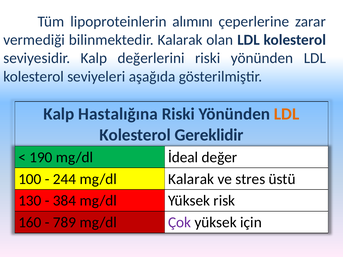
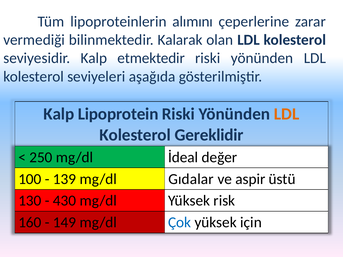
değerlerini: değerlerini -> etmektedir
Hastalığına: Hastalığına -> Lipoprotein
190: 190 -> 250
244: 244 -> 139
mg/dl Kalarak: Kalarak -> Gıdalar
stres: stres -> aspir
384: 384 -> 430
789: 789 -> 149
Çok colour: purple -> blue
